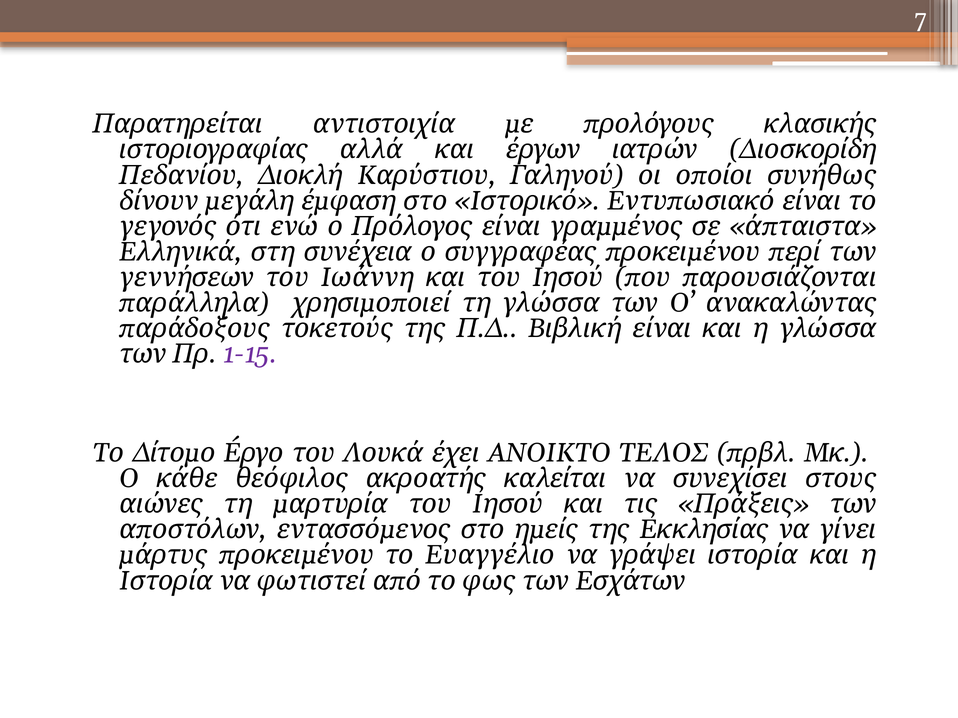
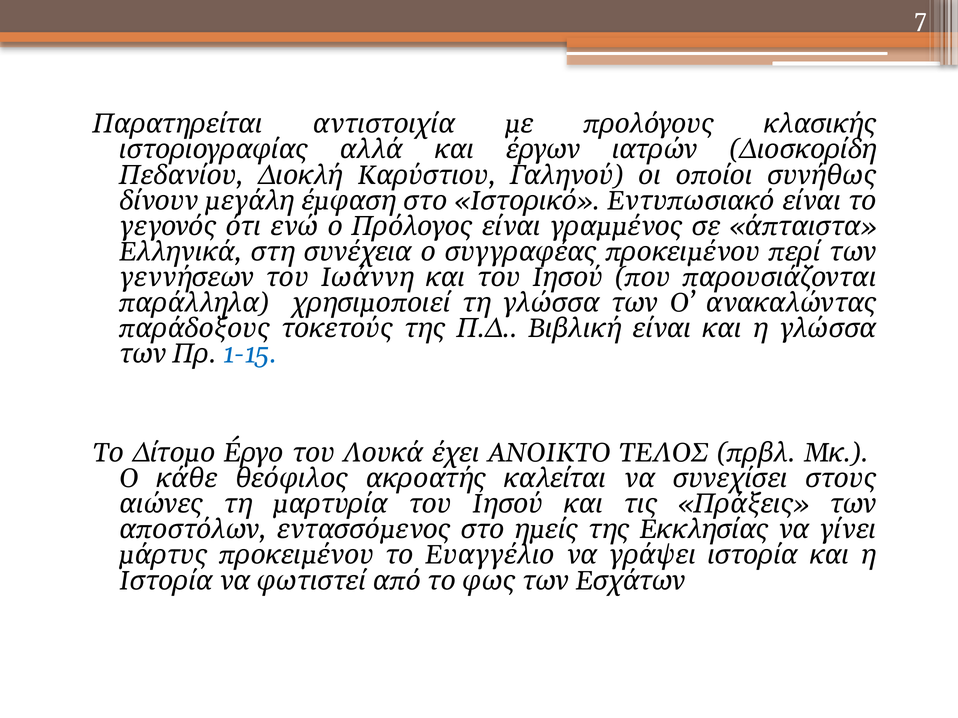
1-15 colour: purple -> blue
